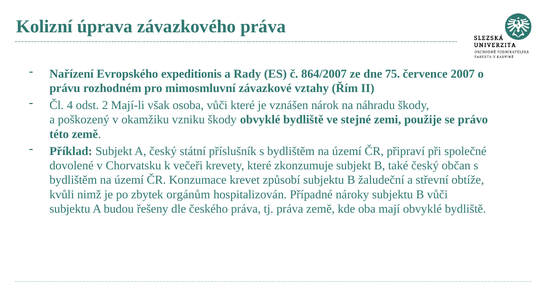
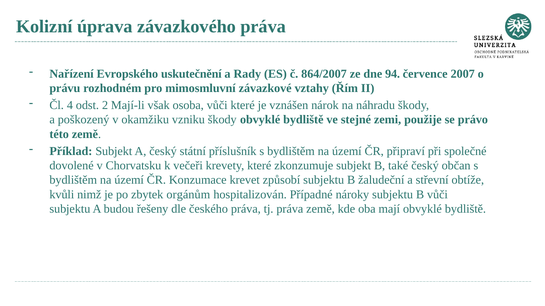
expeditionis: expeditionis -> uskutečnění
75: 75 -> 94
